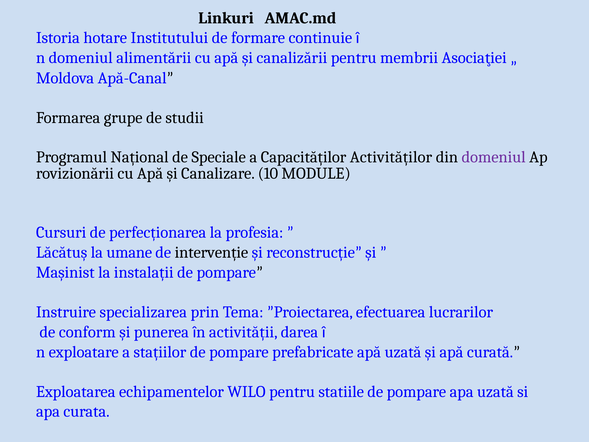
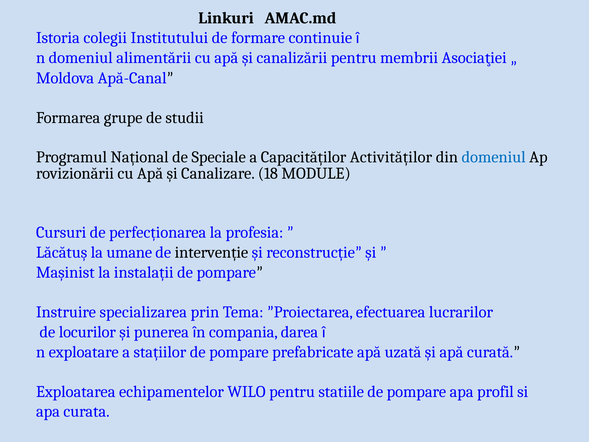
hotare: hotare -> colegii
domeniul at (494, 157) colour: purple -> blue
10: 10 -> 18
conform: conform -> locurilor
activității: activității -> compania
apa uzată: uzată -> profil
